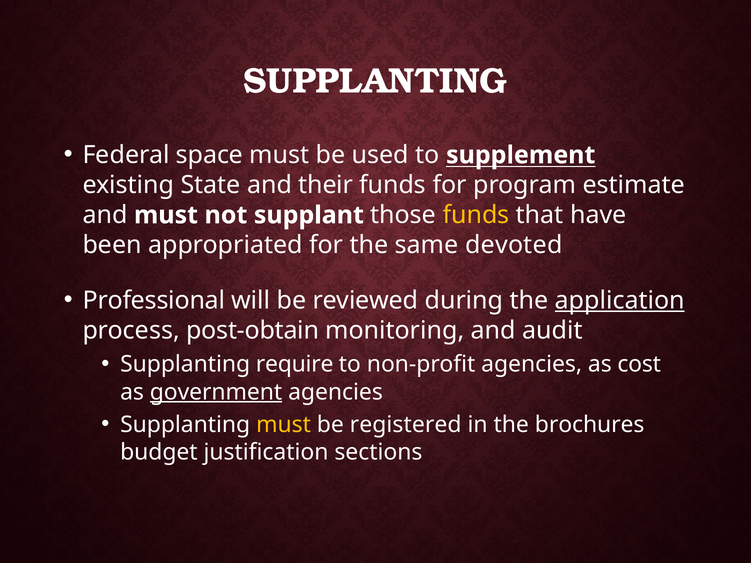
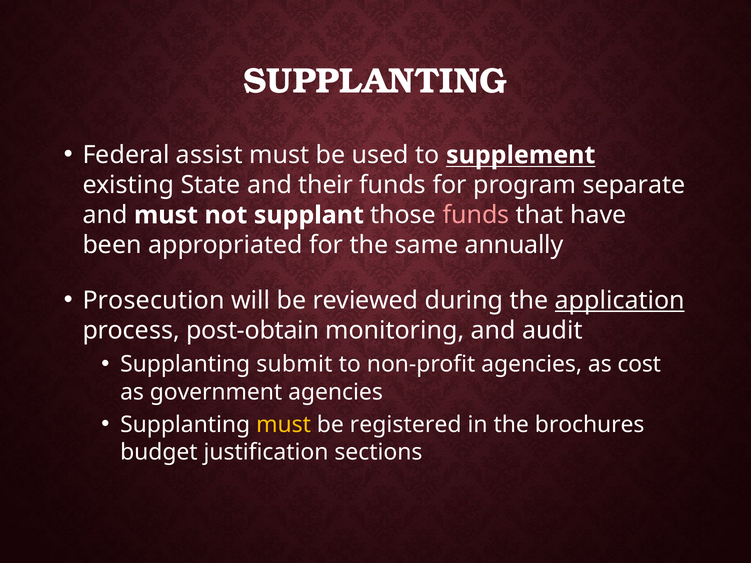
space: space -> assist
estimate: estimate -> separate
funds at (476, 215) colour: yellow -> pink
devoted: devoted -> annually
Professional: Professional -> Prosecution
require: require -> submit
government underline: present -> none
